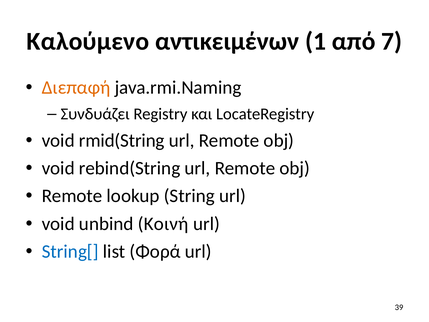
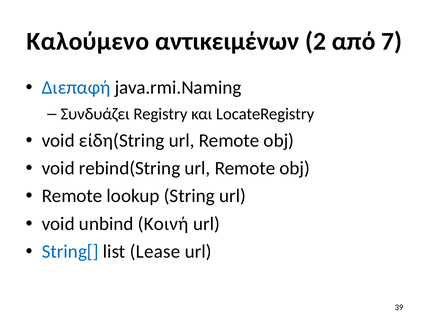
1: 1 -> 2
Διεπαφή colour: orange -> blue
rmid(String: rmid(String -> είδη(String
Φορά: Φορά -> Lease
